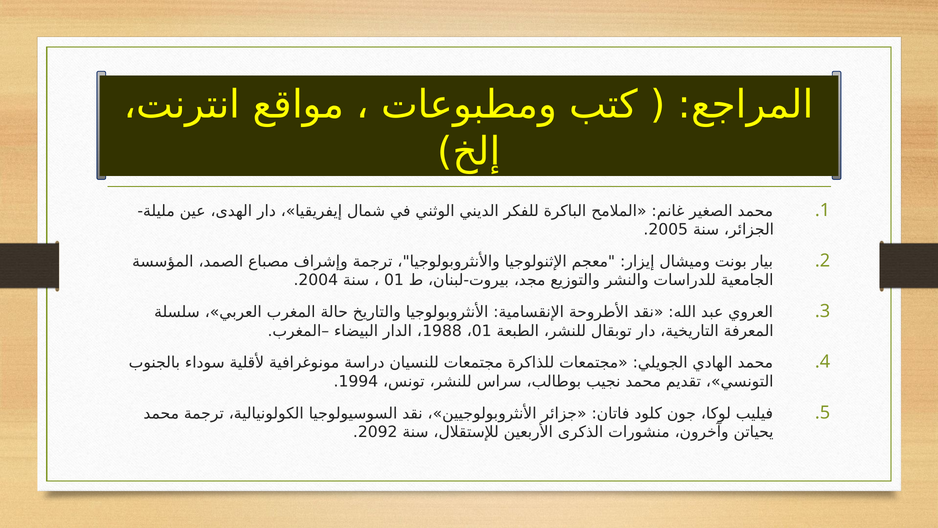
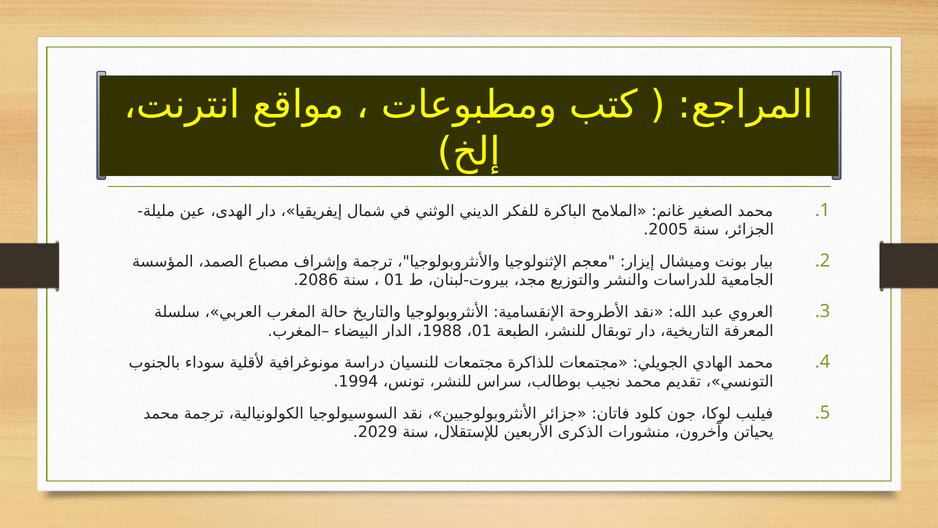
2004: 2004 -> 2086
2092: 2092 -> 2029
